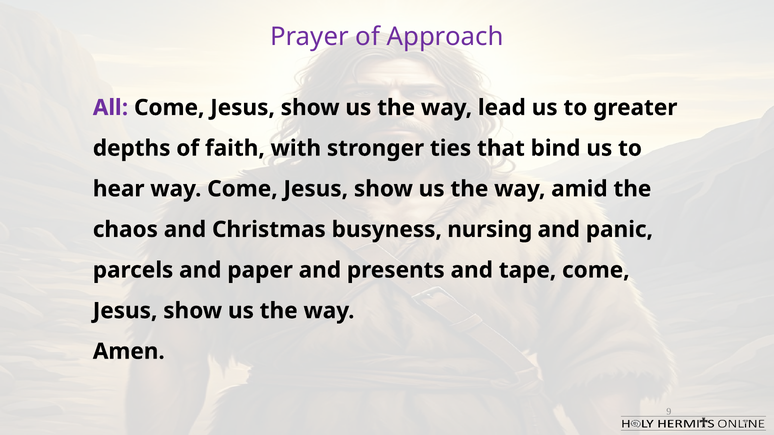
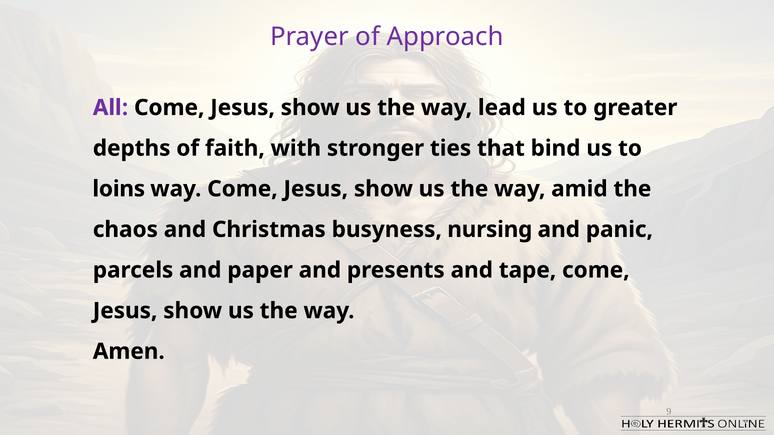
hear: hear -> loins
